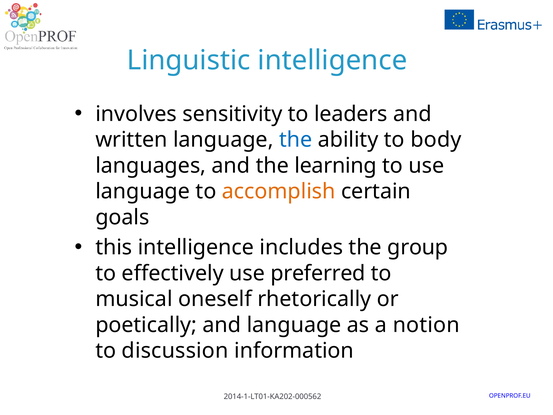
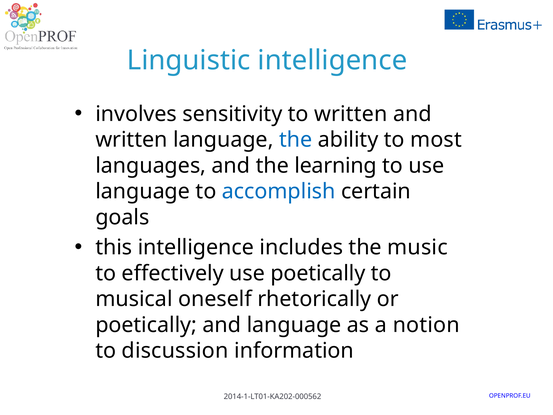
to leaders: leaders -> written
body: body -> most
accomplish colour: orange -> blue
group: group -> music
use preferred: preferred -> poetically
